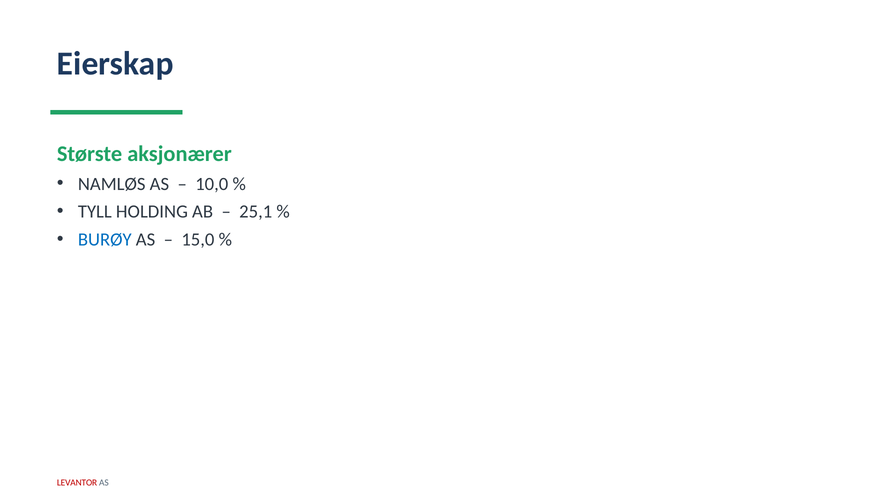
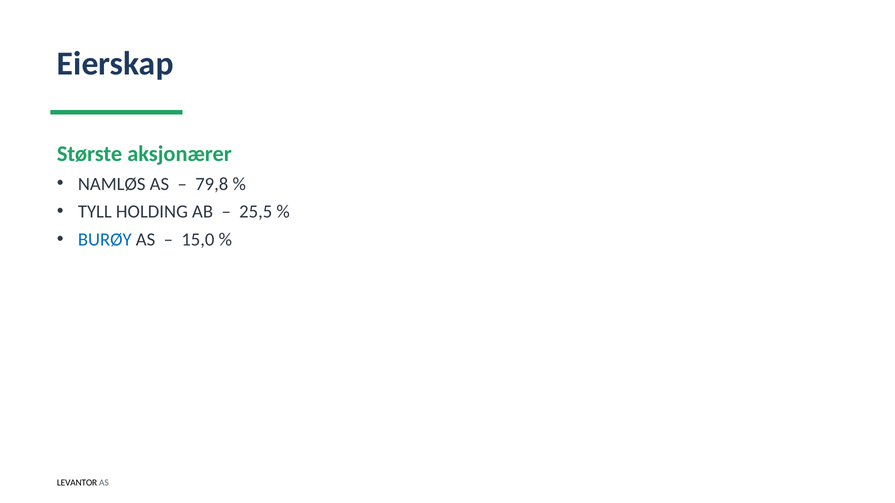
10,0: 10,0 -> 79,8
25,1: 25,1 -> 25,5
LEVANTOR colour: red -> black
